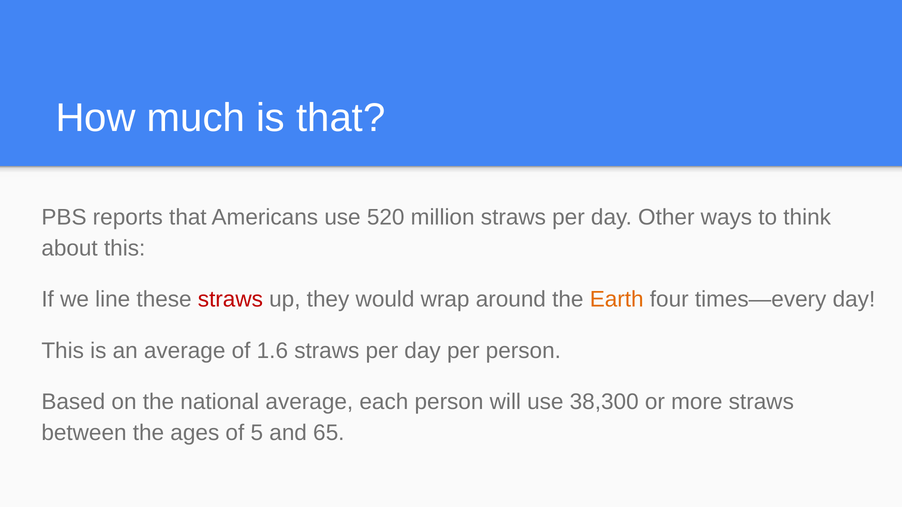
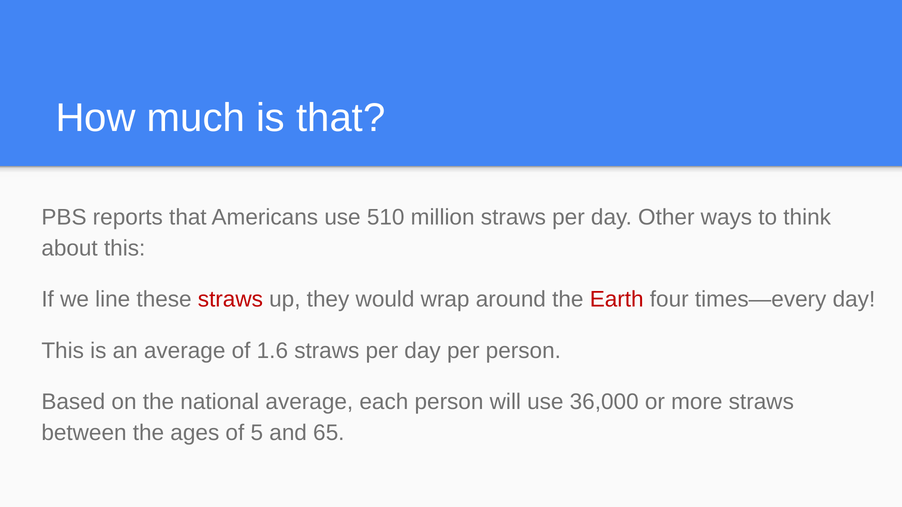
520: 520 -> 510
Earth colour: orange -> red
38,300: 38,300 -> 36,000
